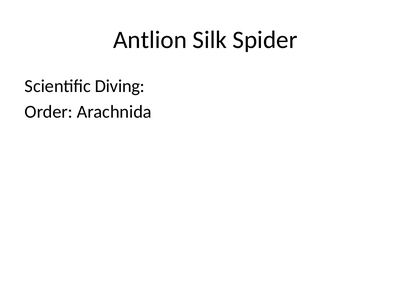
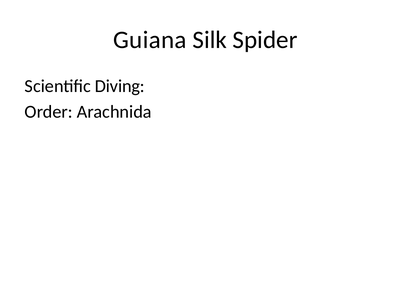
Antlion: Antlion -> Guiana
